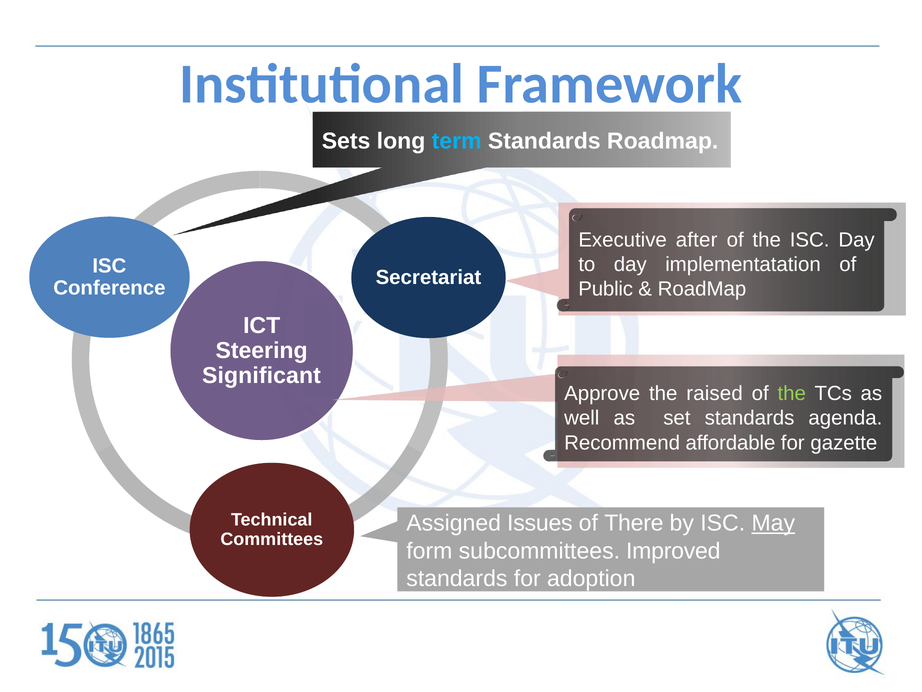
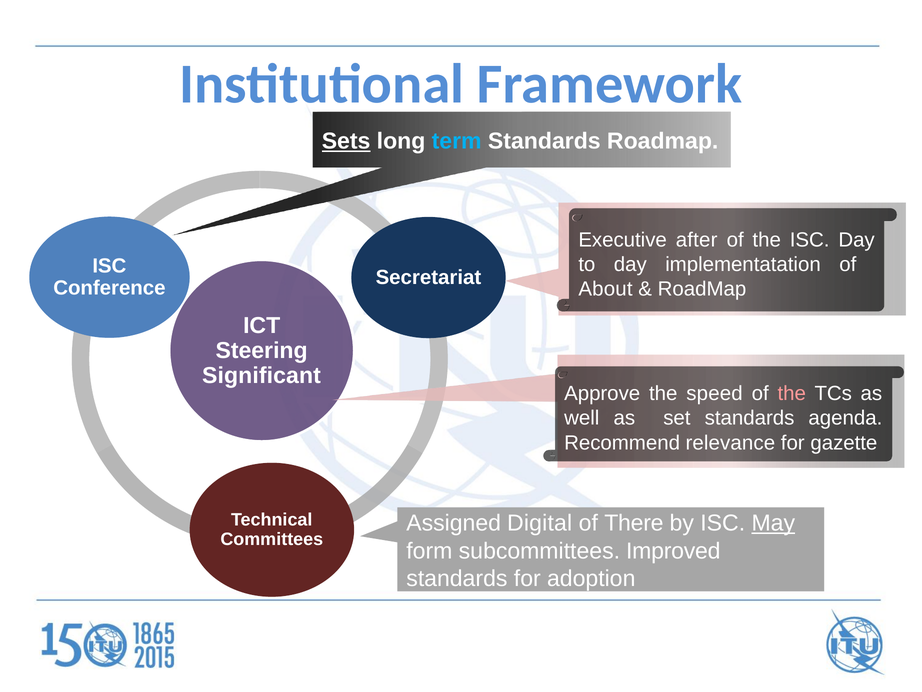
Sets underline: none -> present
Public: Public -> About
raised: raised -> speed
the at (792, 393) colour: light green -> pink
affordable: affordable -> relevance
Issues: Issues -> Digital
